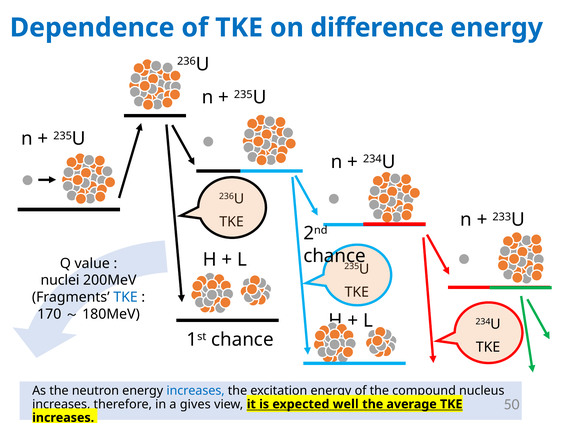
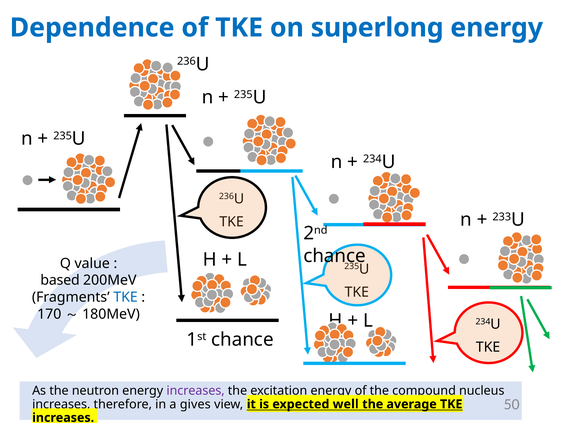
difference: difference -> superlong
nuclei: nuclei -> based
increases at (196, 391) colour: blue -> purple
